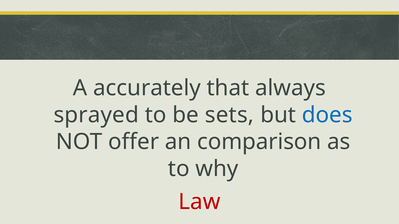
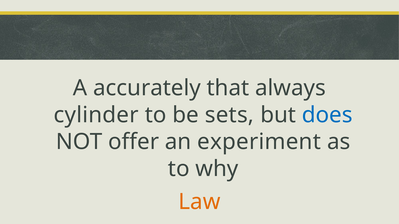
sprayed: sprayed -> cylinder
comparison: comparison -> experiment
Law colour: red -> orange
